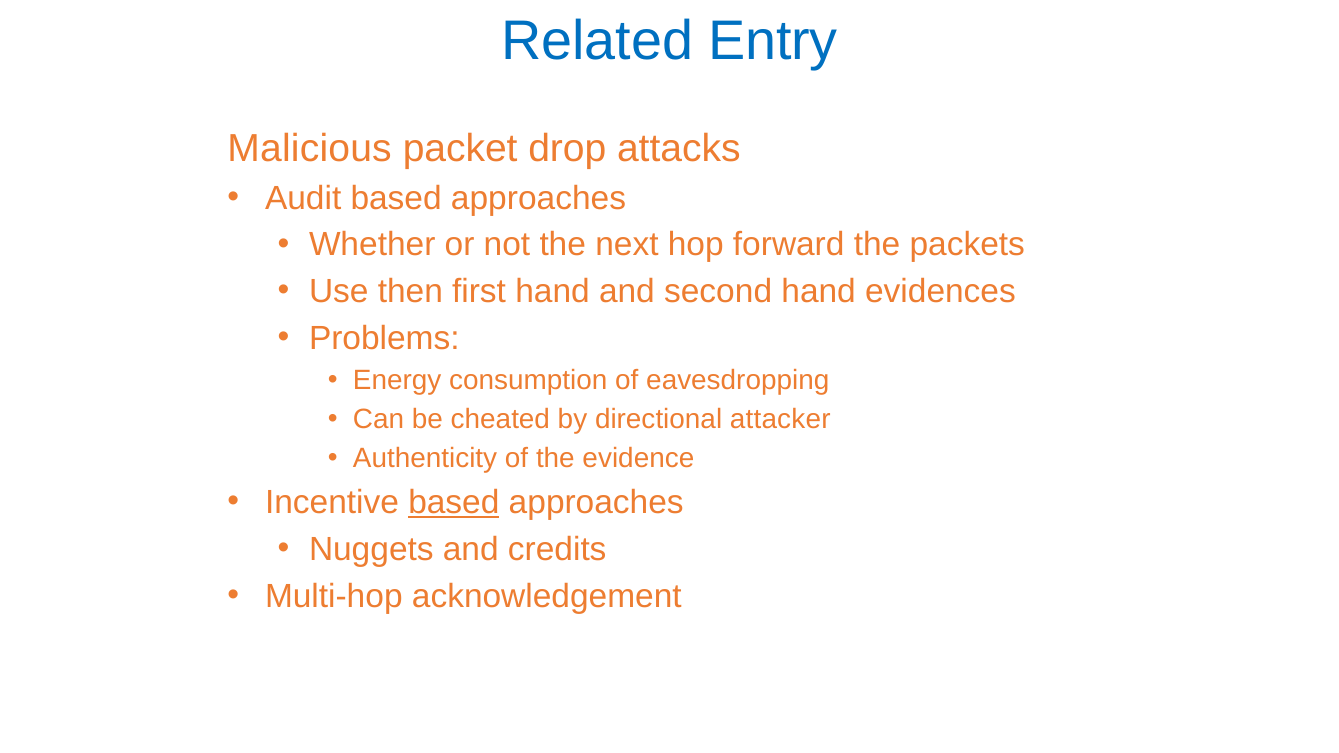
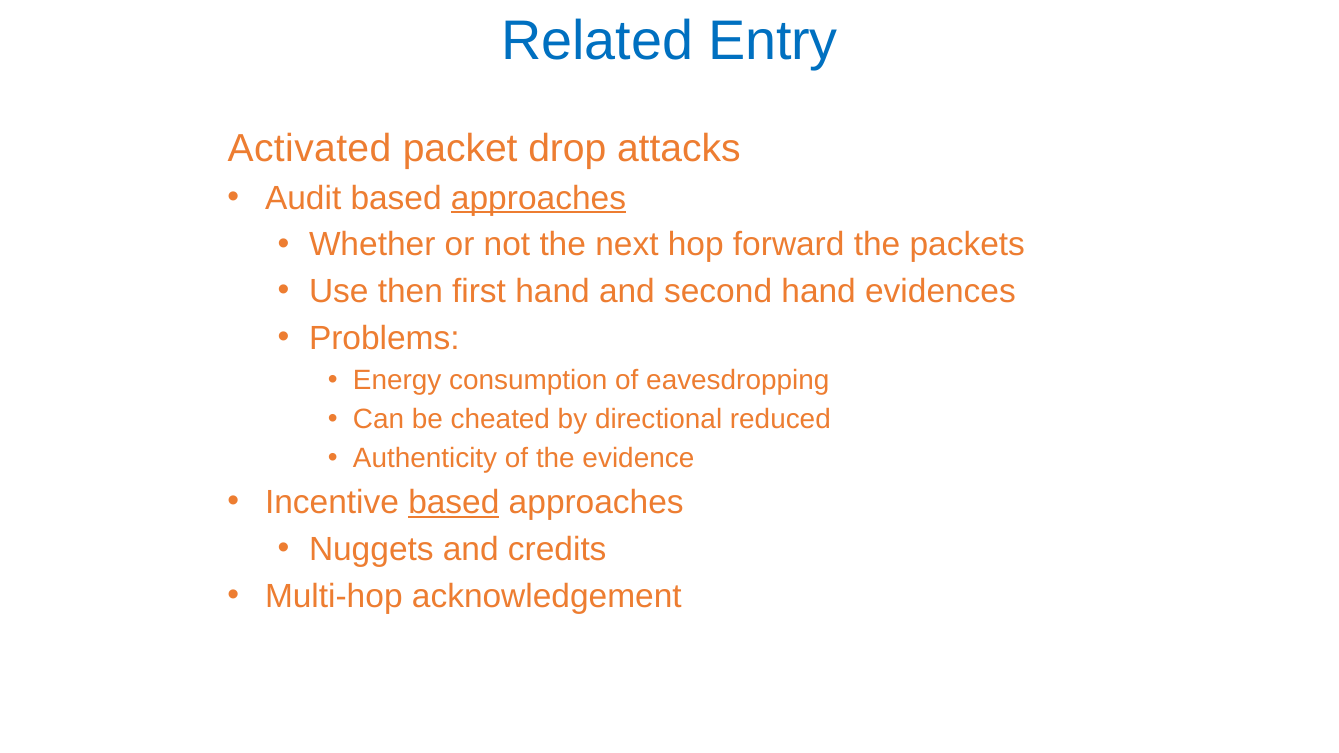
Malicious: Malicious -> Activated
approaches at (538, 198) underline: none -> present
attacker: attacker -> reduced
